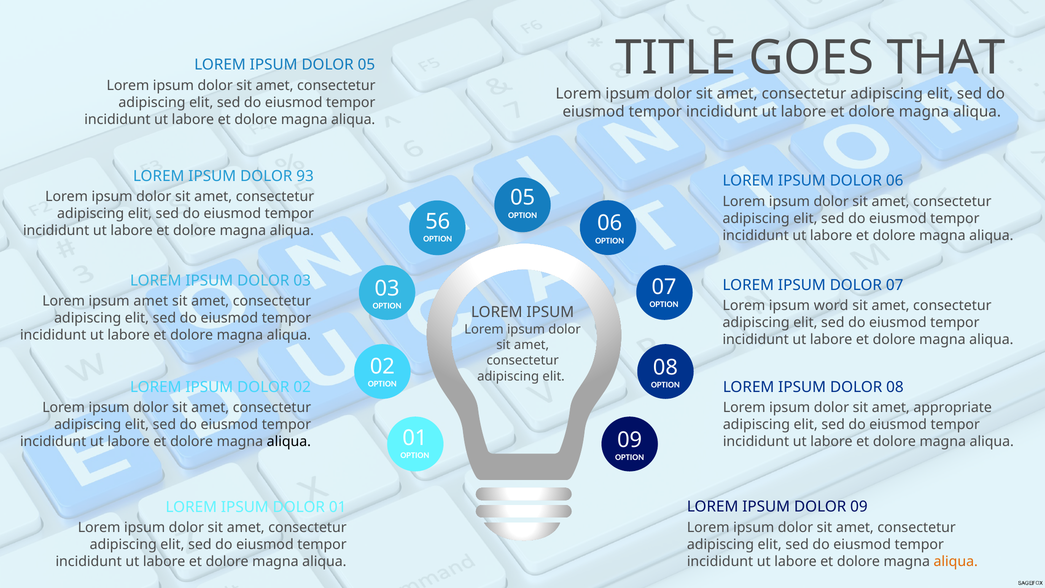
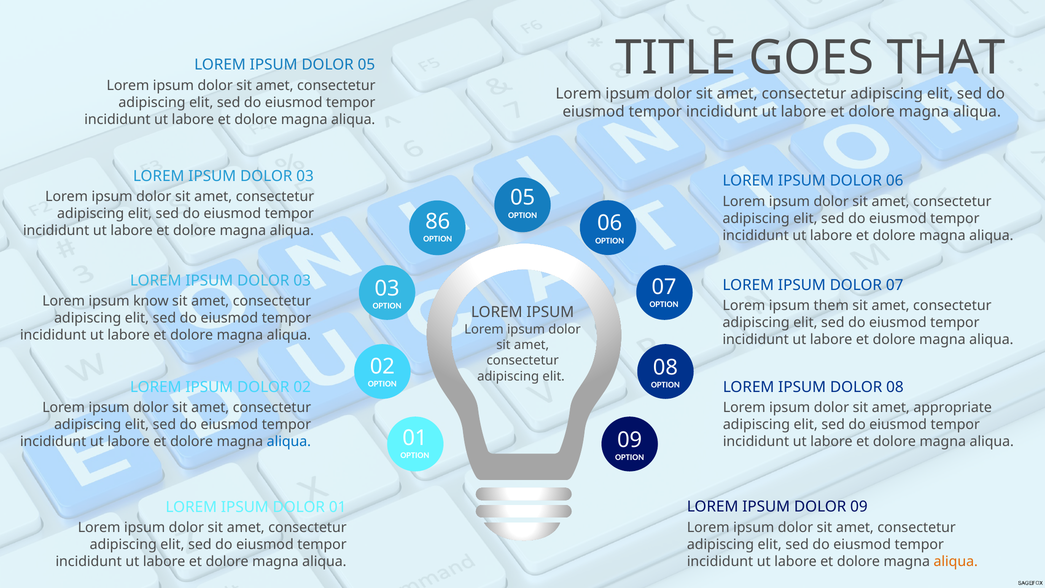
93 at (305, 176): 93 -> 03
56: 56 -> 86
ipsum amet: amet -> know
word: word -> them
aliqua at (289, 442) colour: black -> blue
